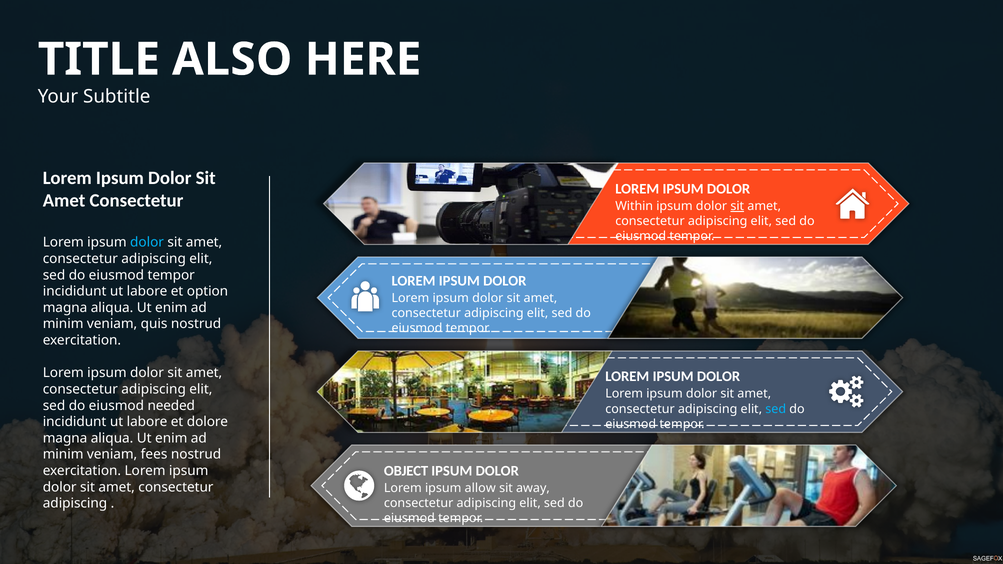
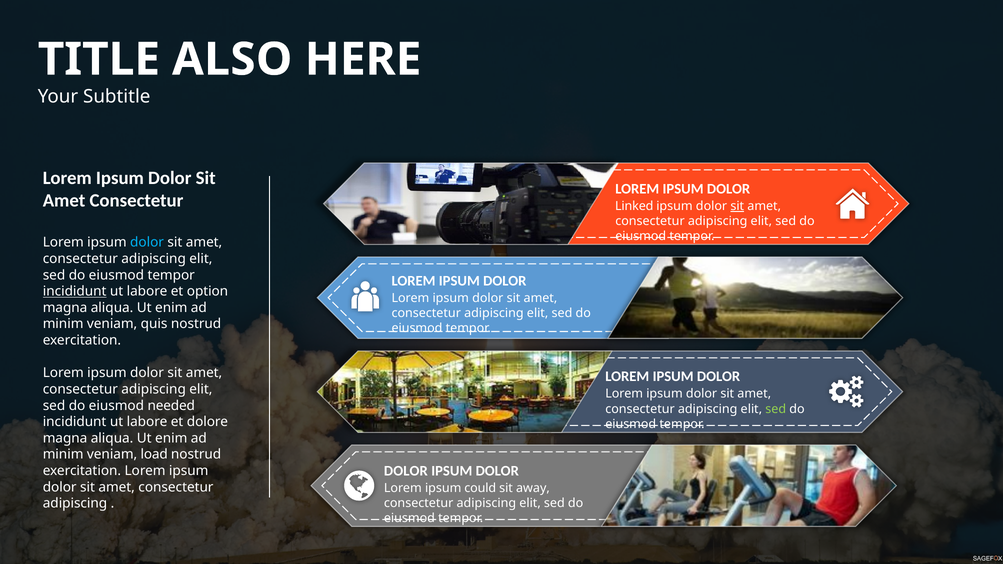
Within: Within -> Linked
incididunt at (75, 291) underline: none -> present
sed at (776, 409) colour: light blue -> light green
fees: fees -> load
OBJECT at (406, 471): OBJECT -> DOLOR
allow: allow -> could
